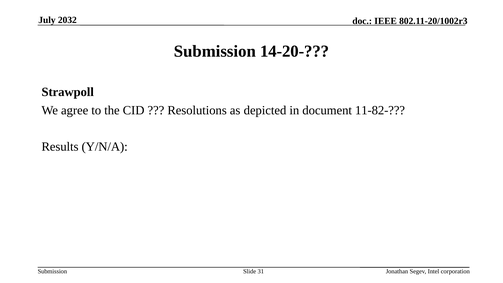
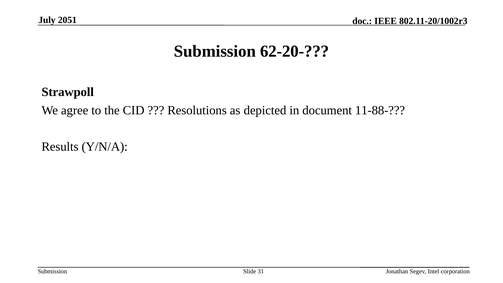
2032: 2032 -> 2051
14-20-: 14-20- -> 62-20-
11-82-: 11-82- -> 11-88-
